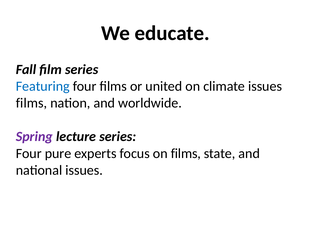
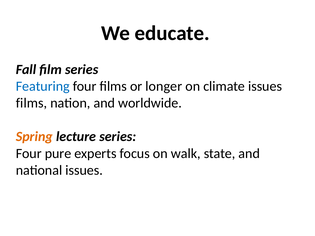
united: united -> longer
Spring colour: purple -> orange
on films: films -> walk
